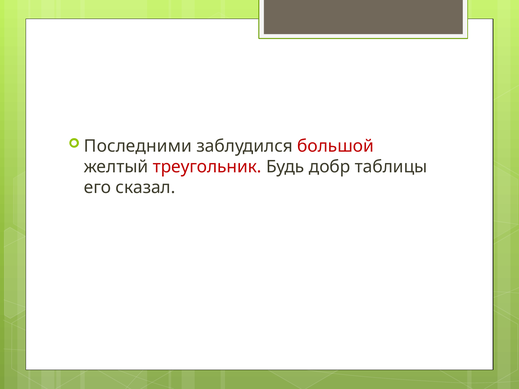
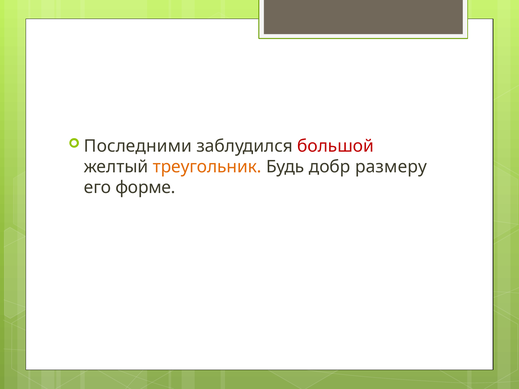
треугольник colour: red -> orange
таблицы: таблицы -> размеру
сказал: сказал -> форме
